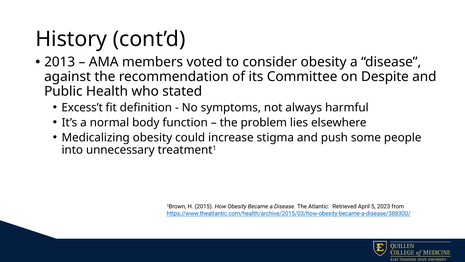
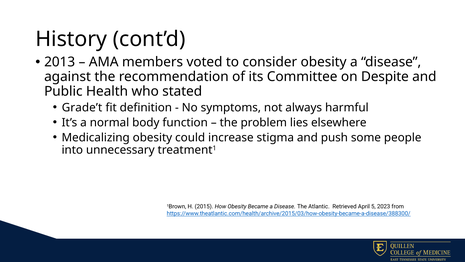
Excess’t: Excess’t -> Grade’t
